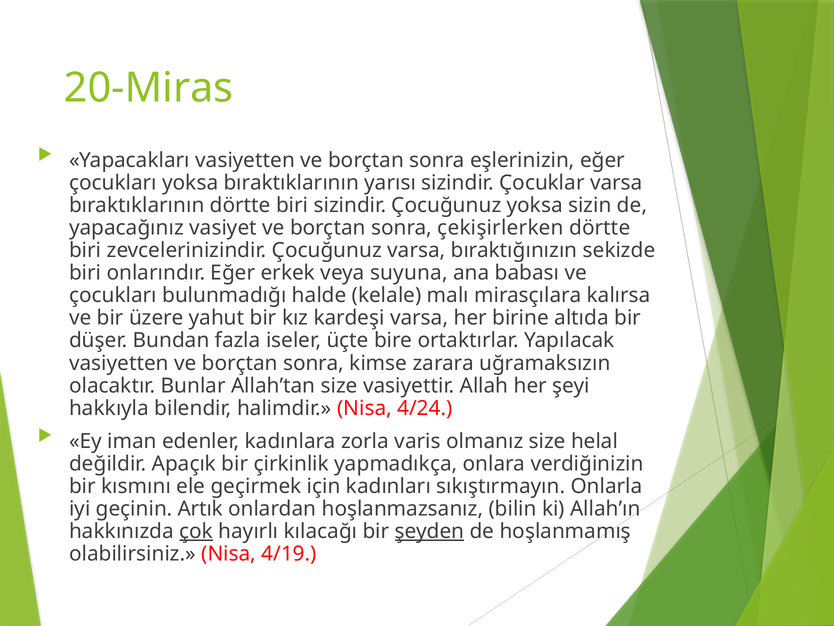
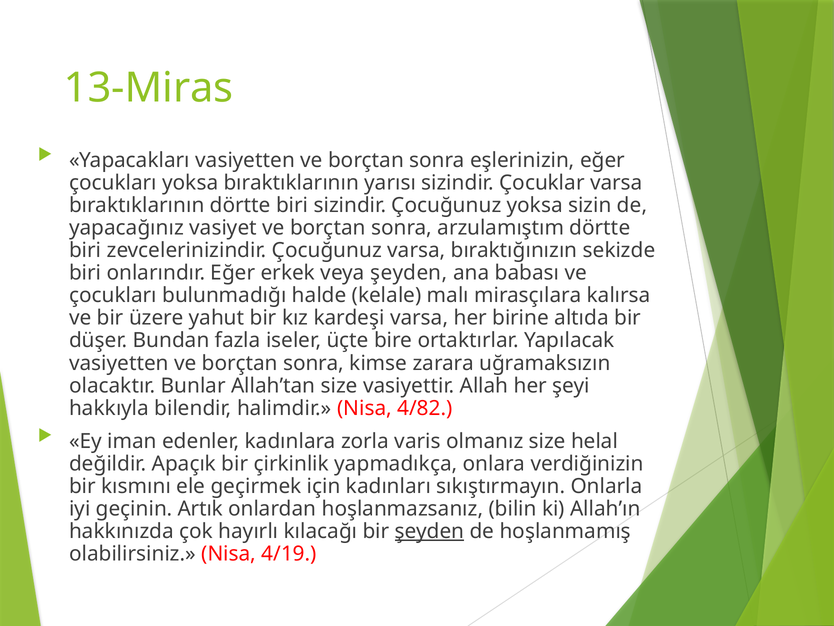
20-Miras: 20-Miras -> 13-Miras
çekişirlerken: çekişirlerken -> arzulamıştım
veya suyuna: suyuna -> şeyden
4/24: 4/24 -> 4/82
çok underline: present -> none
